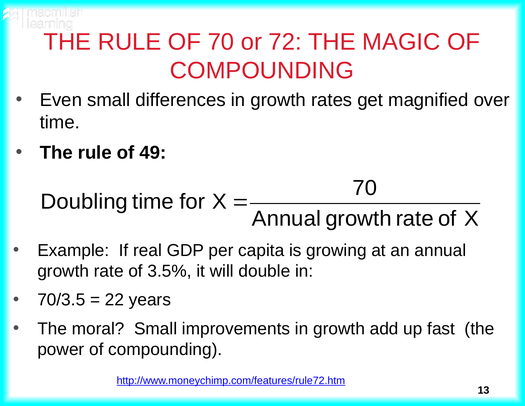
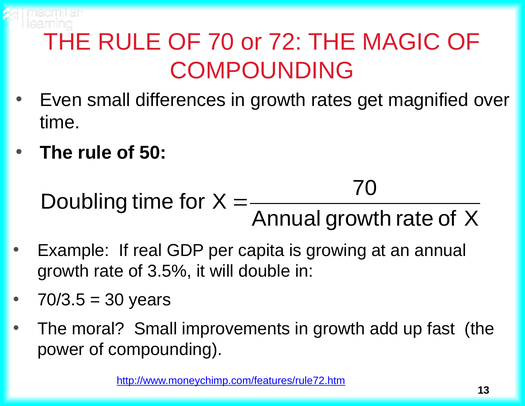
49: 49 -> 50
22: 22 -> 30
